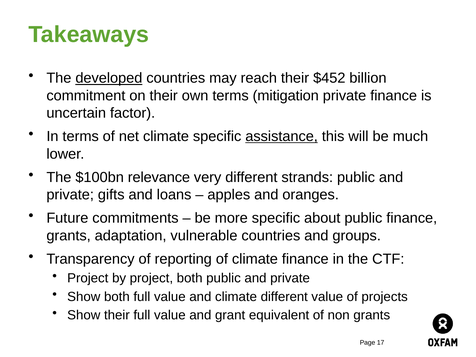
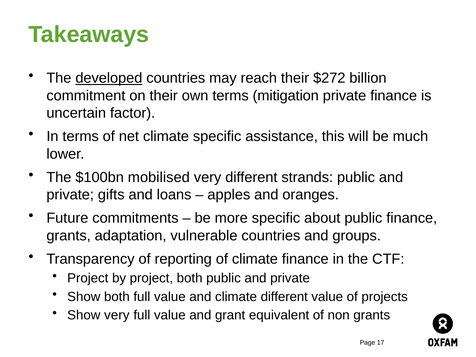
$452: $452 -> $272
assistance underline: present -> none
relevance: relevance -> mobilised
Show their: their -> very
